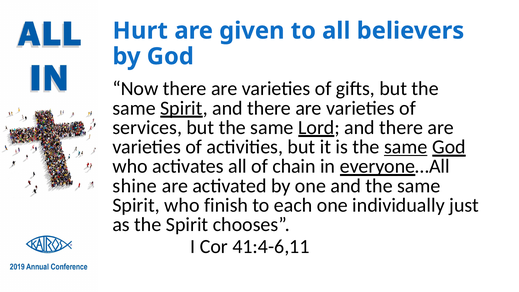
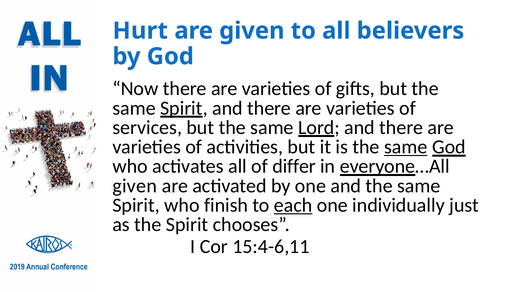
chain: chain -> differ
shine at (135, 186): shine -> given
each underline: none -> present
41:4-6,11: 41:4-6,11 -> 15:4-6,11
